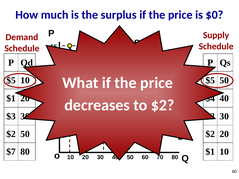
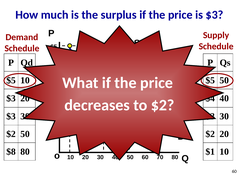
is $0: $0 -> $3
$1 at (11, 98): $1 -> $3
$7: $7 -> $8
